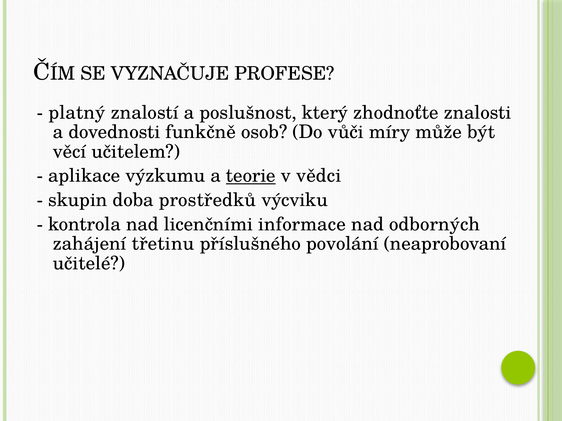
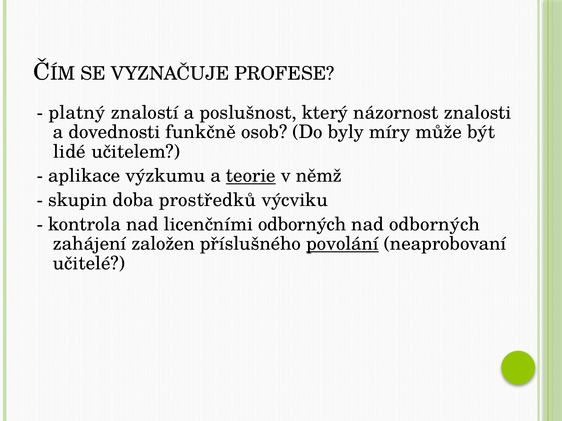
zhodnoťte: zhodnoťte -> názornost
vůči: vůči -> byly
věcí: věcí -> lidé
vědci: vědci -> němž
licenčními informace: informace -> odborných
třetinu: třetinu -> založen
povolání underline: none -> present
